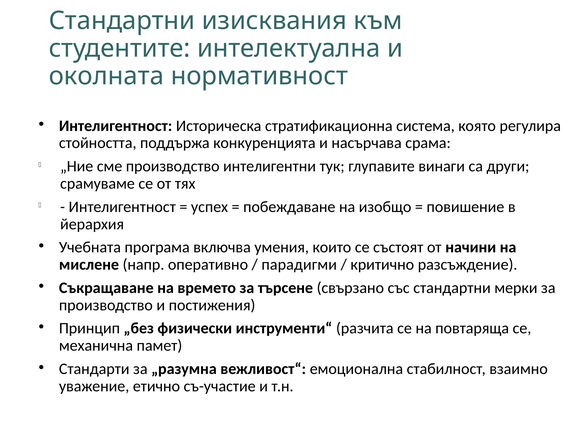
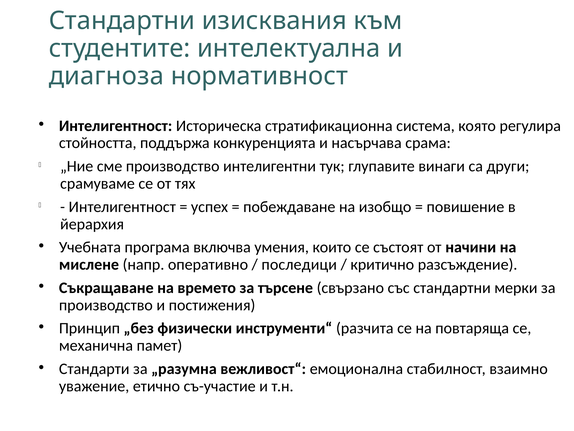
околната: околната -> диагноза
парадигми: парадигми -> последици
